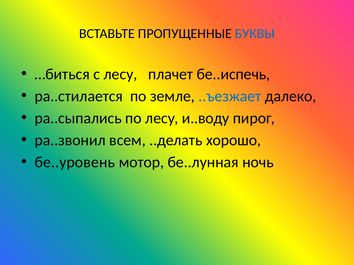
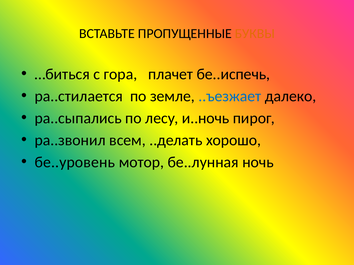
БУКВЫ colour: blue -> orange
с лесу: лесу -> гора
и..воду: и..воду -> и..ночь
